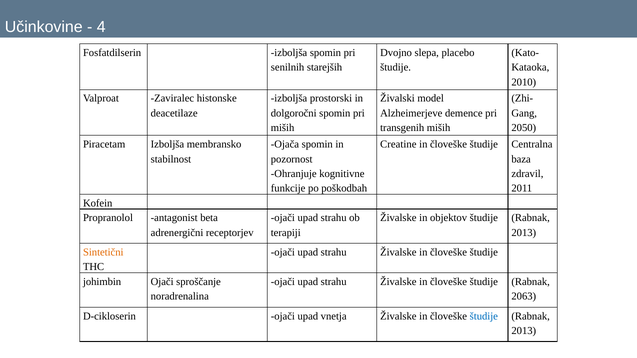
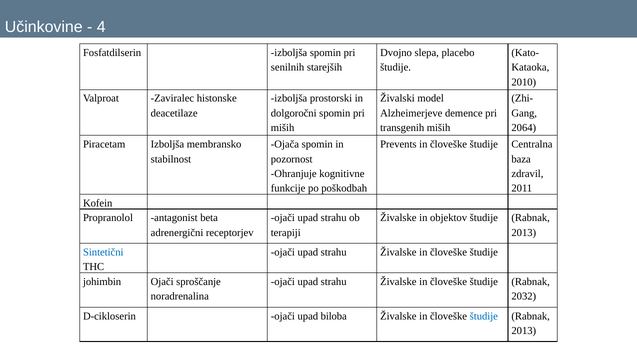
2050: 2050 -> 2064
Creatine: Creatine -> Prevents
Sintetični colour: orange -> blue
2063: 2063 -> 2032
vnetja: vnetja -> biloba
